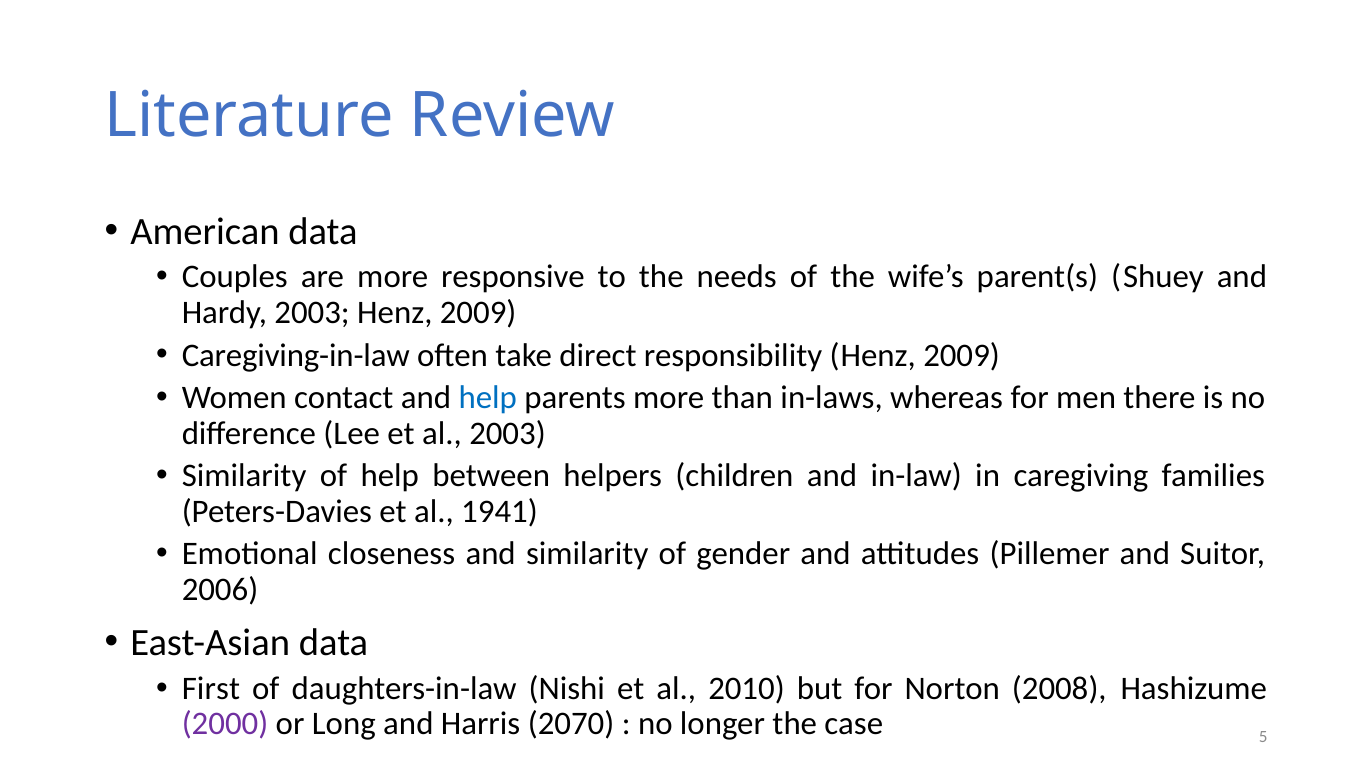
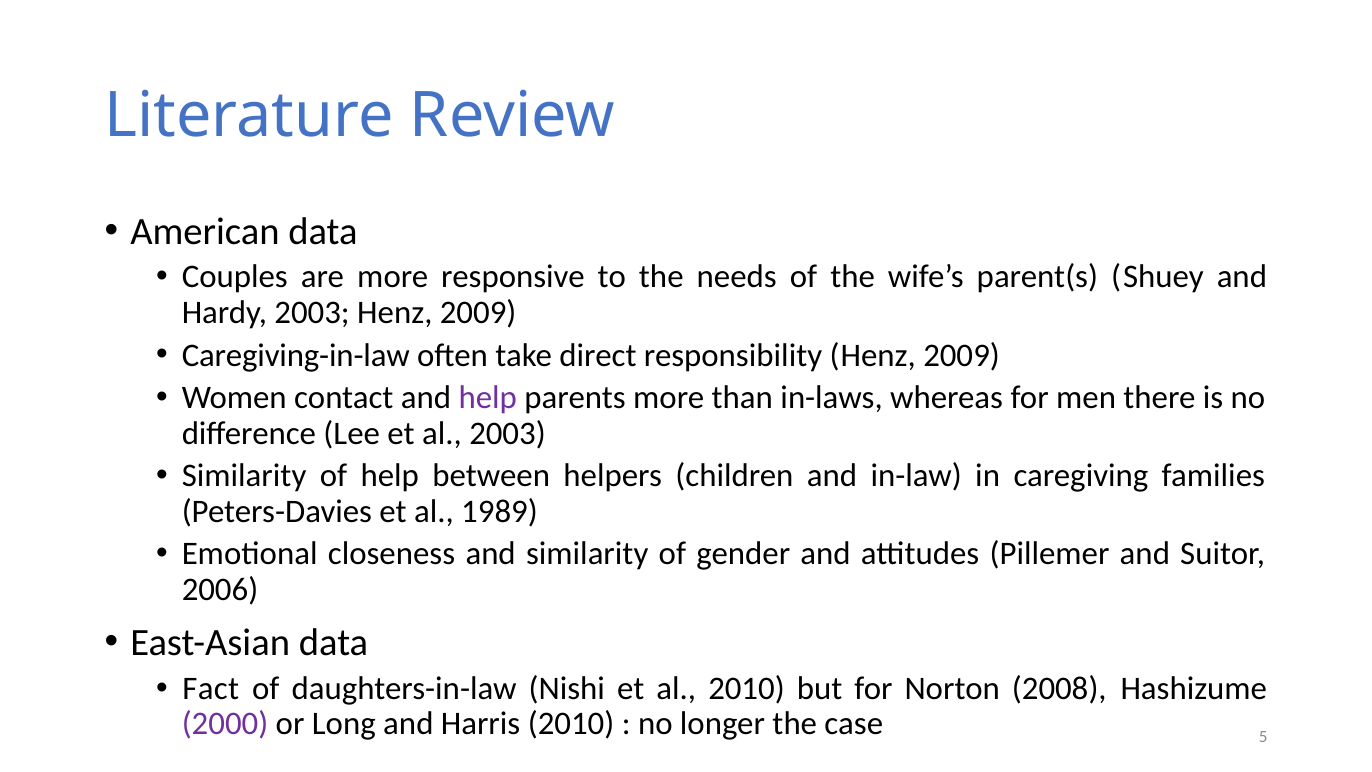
help at (488, 398) colour: blue -> purple
1941: 1941 -> 1989
First: First -> Fact
Harris 2070: 2070 -> 2010
